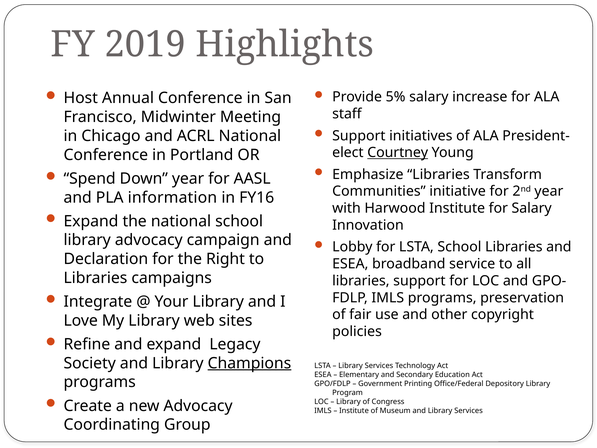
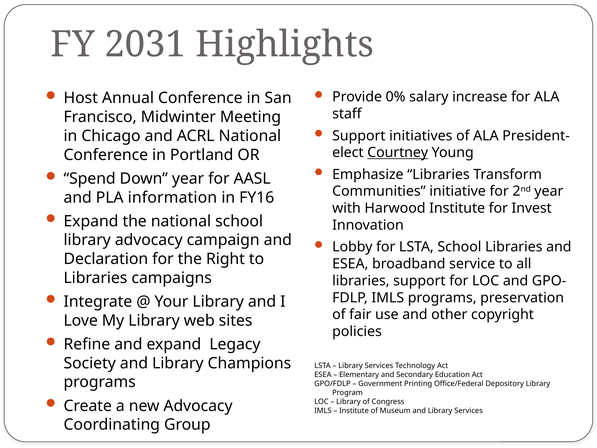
2019: 2019 -> 2031
5%: 5% -> 0%
for Salary: Salary -> Invest
Champions underline: present -> none
